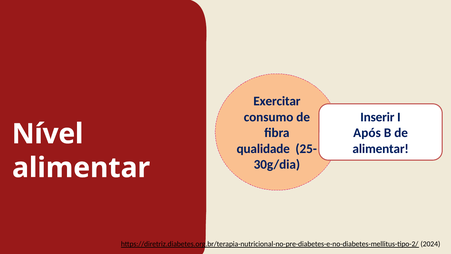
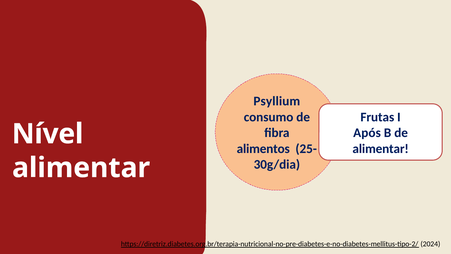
Exercitar: Exercitar -> Psyllium
Inserir: Inserir -> Frutas
qualidade: qualidade -> alimentos
